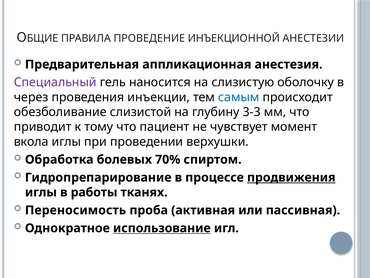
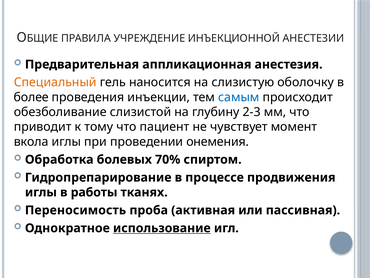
ПРОВЕДЕНИЕ: ПРОВЕДЕНИЕ -> УЧРЕЖДЕНИЕ
Специальный colour: purple -> orange
через: через -> более
3-3: 3-3 -> 2-3
верхушки: верхушки -> онемения
продвижения underline: present -> none
